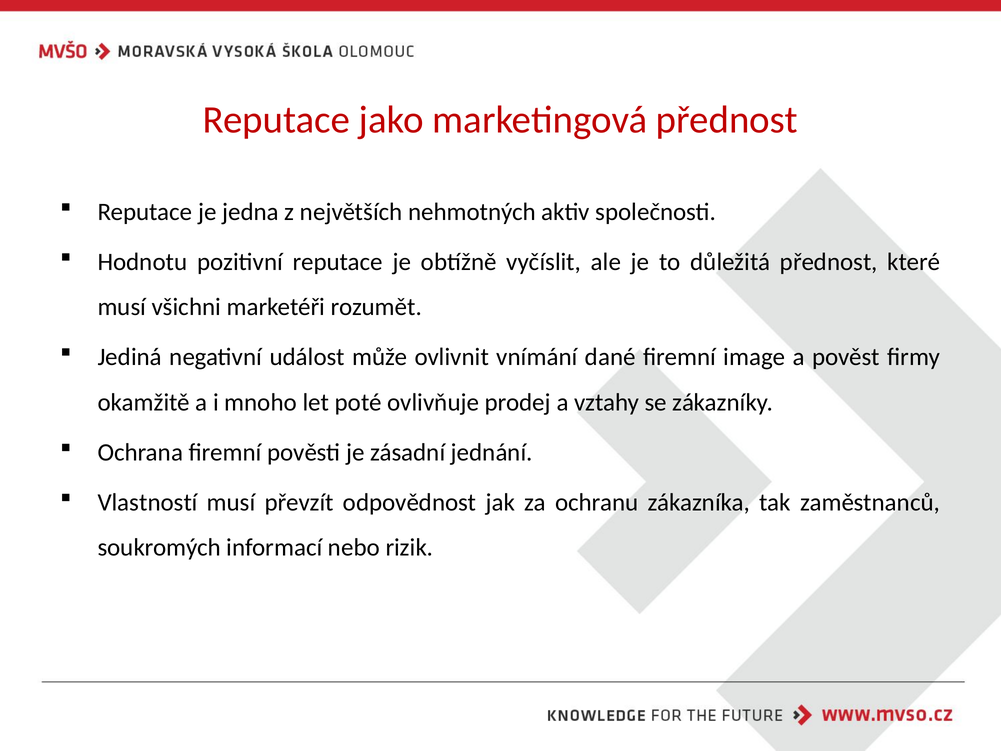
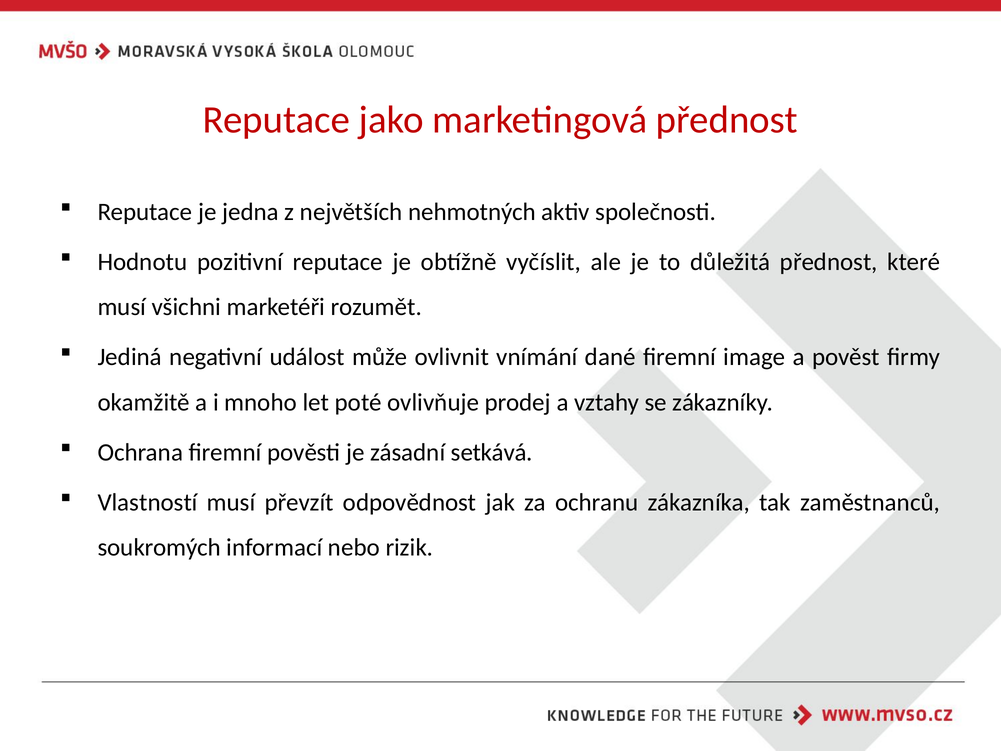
jednání: jednání -> setkává
